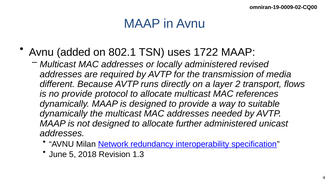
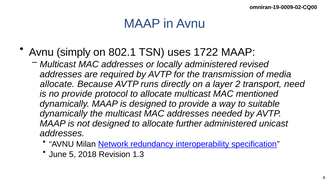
added: added -> simply
different at (57, 84): different -> allocate
flows: flows -> need
references: references -> mentioned
